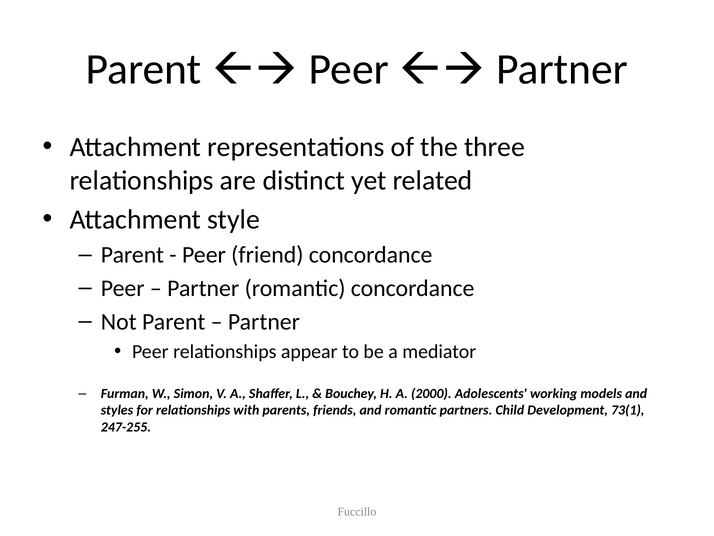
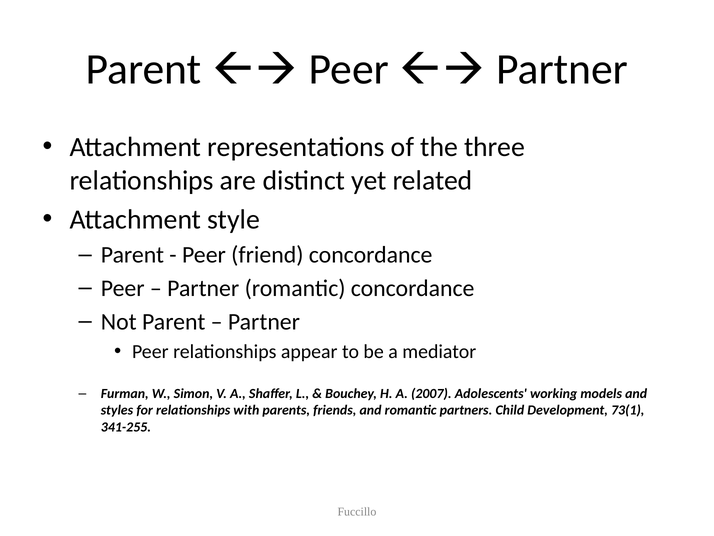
2000: 2000 -> 2007
247-255: 247-255 -> 341-255
